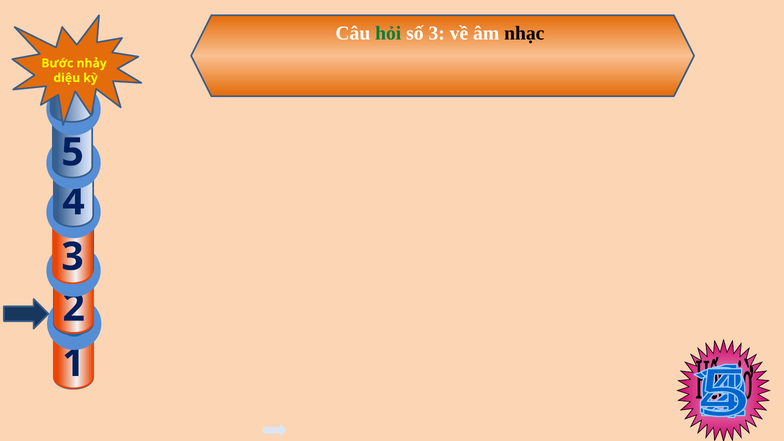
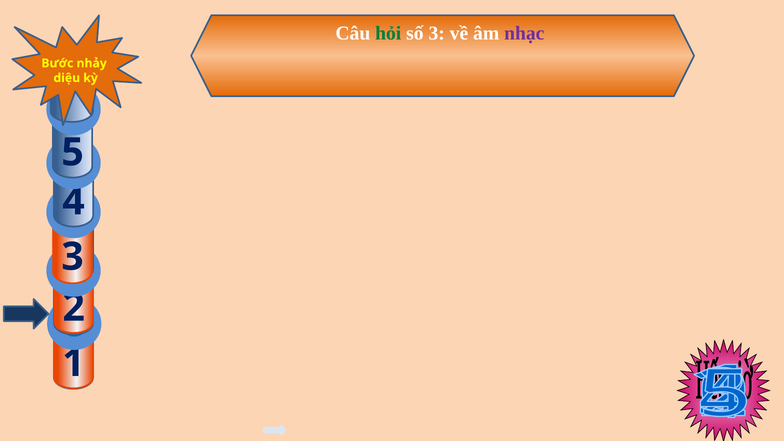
nhạc colour: black -> purple
